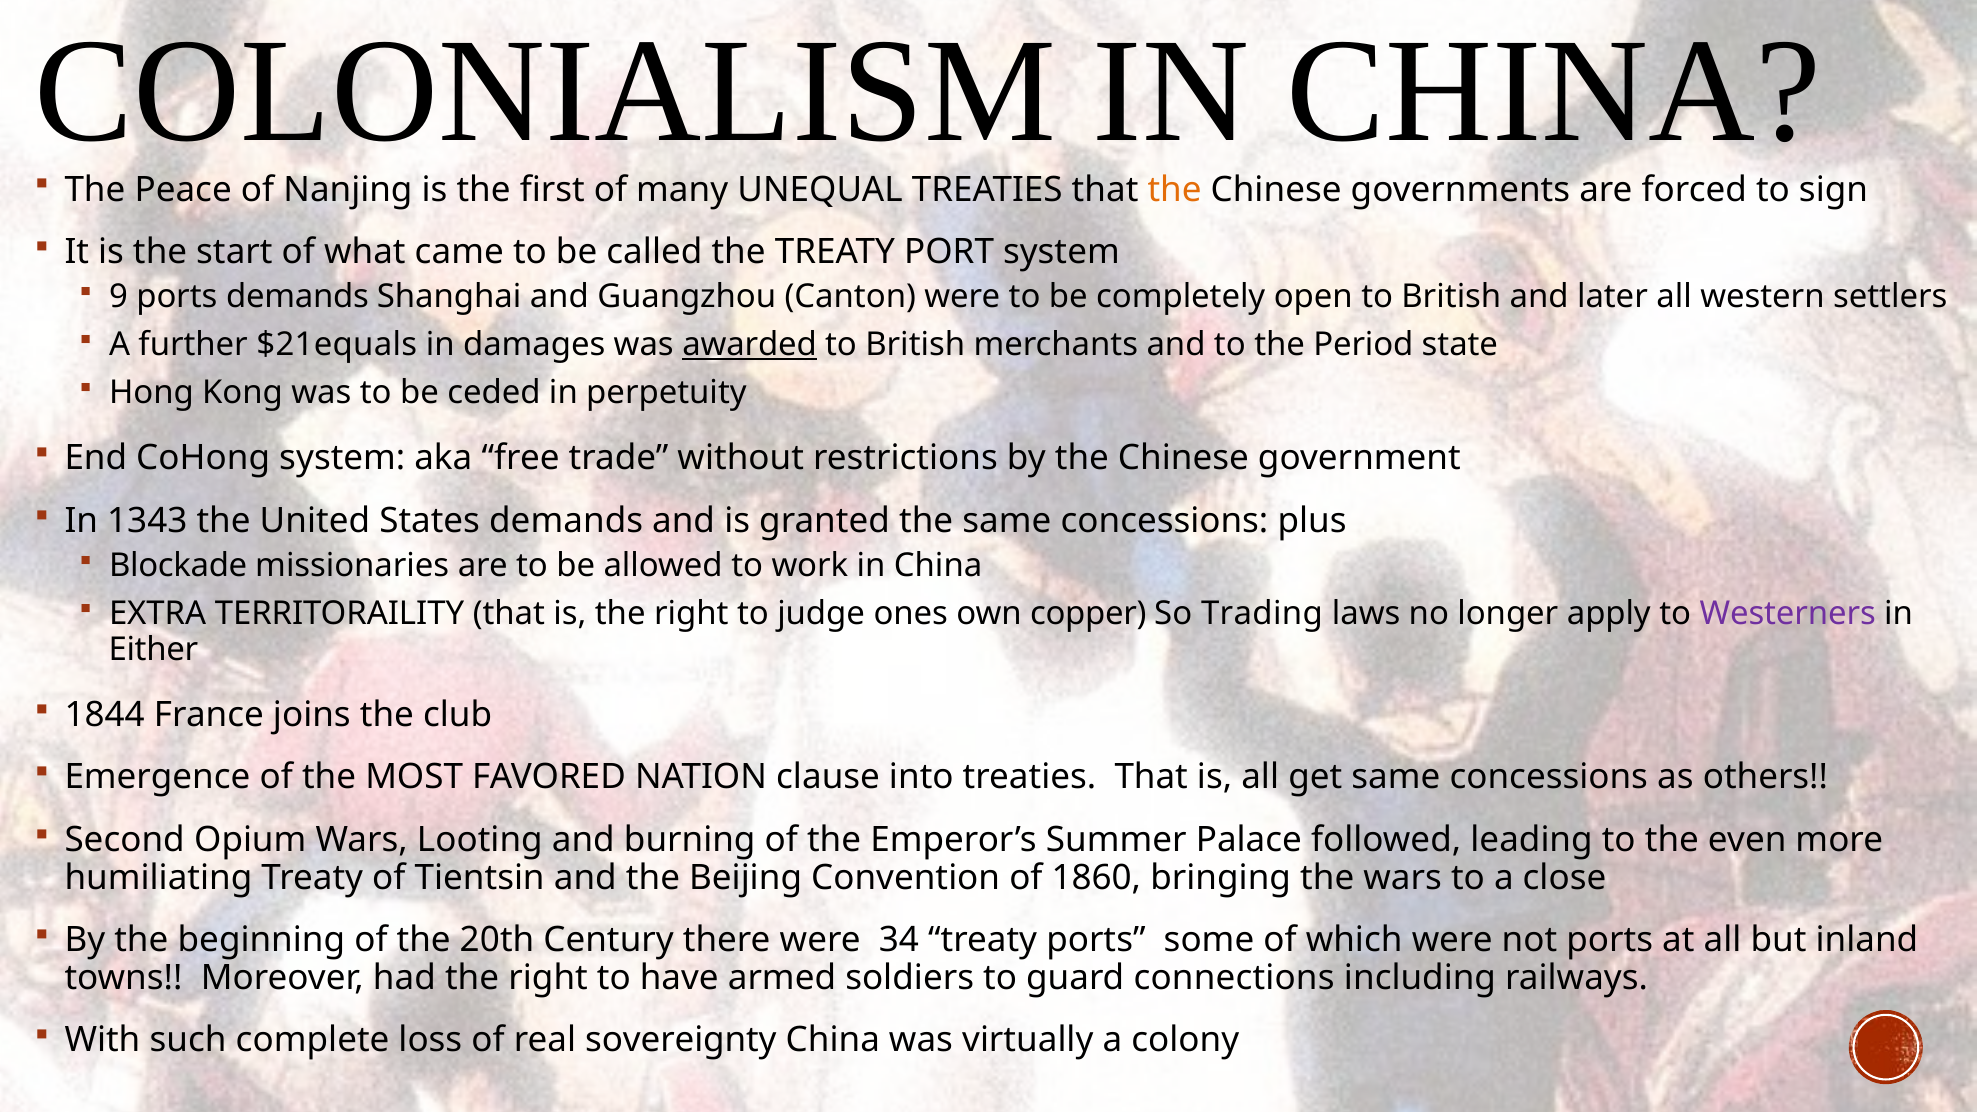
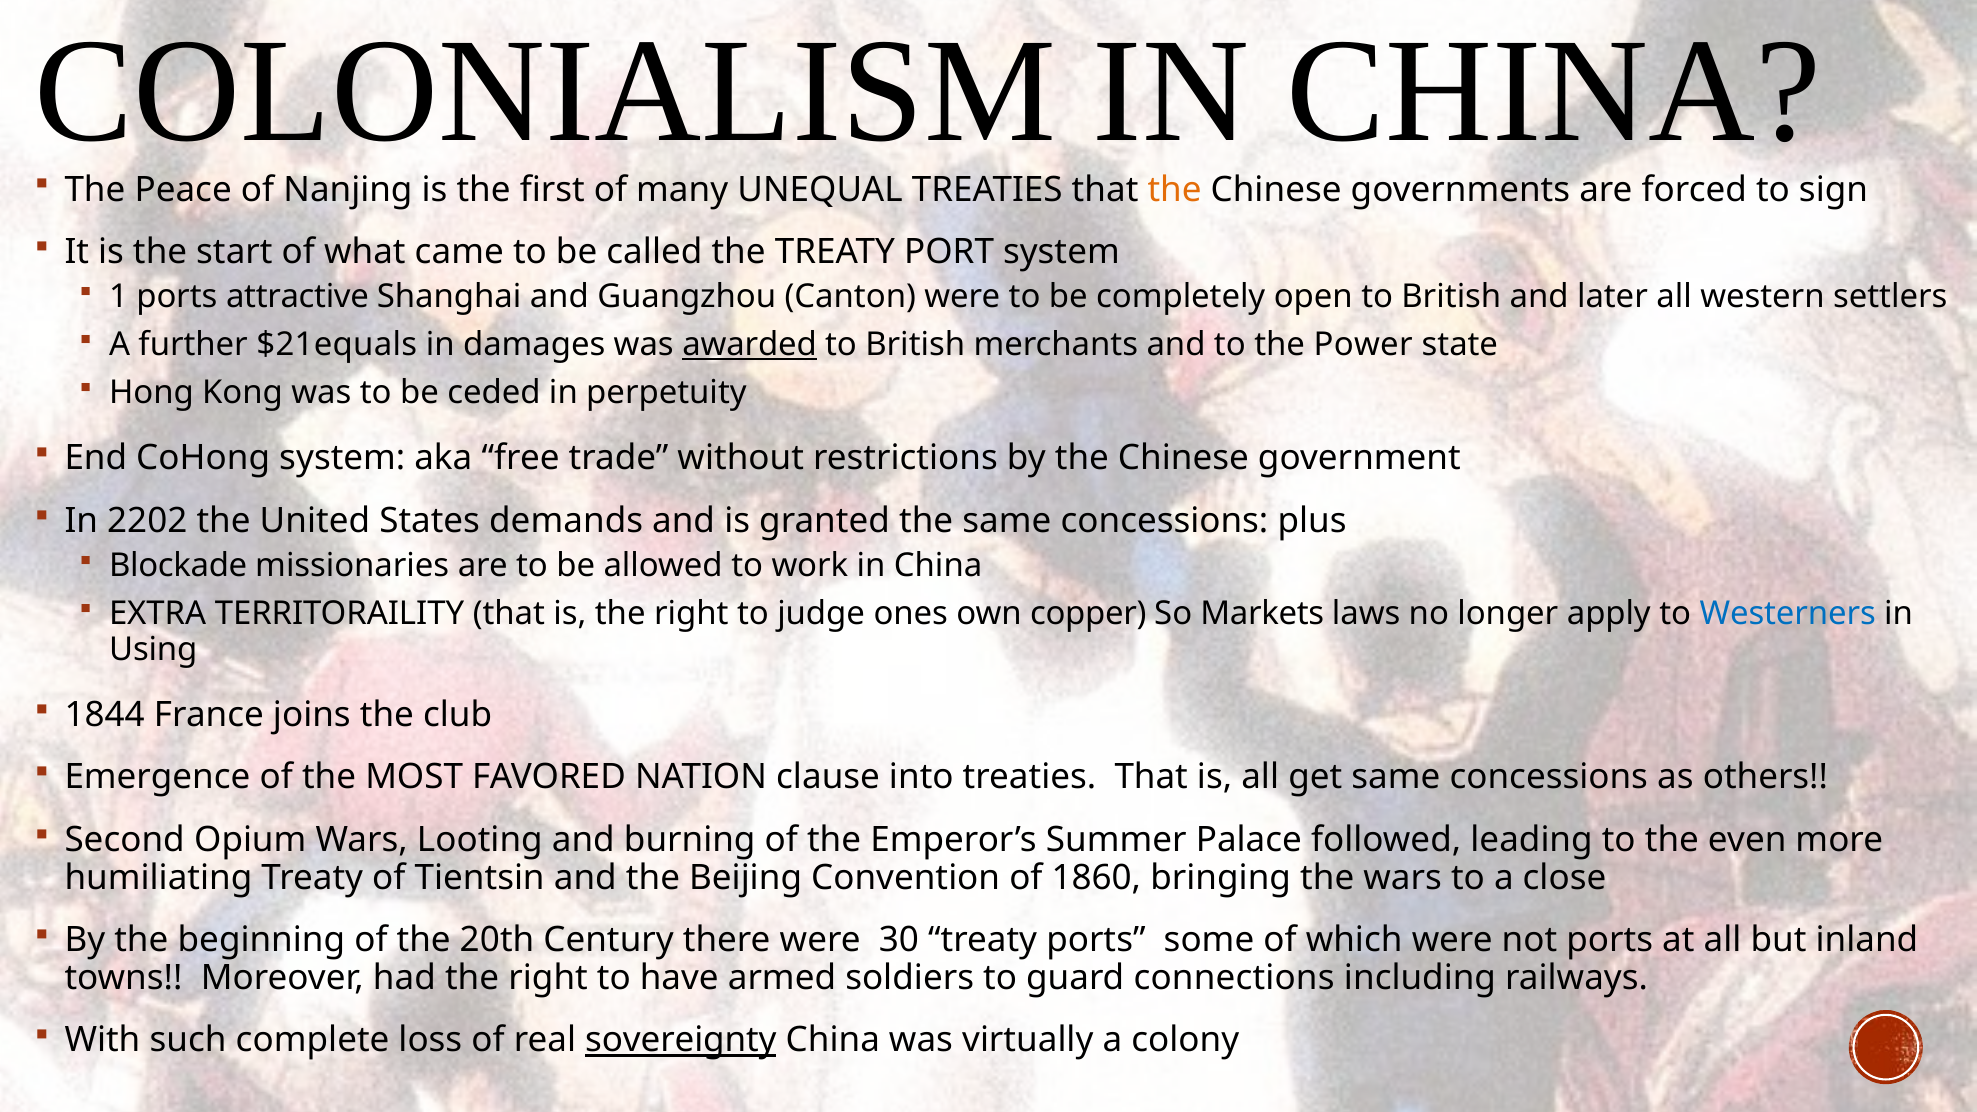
9: 9 -> 1
ports demands: demands -> attractive
Period: Period -> Power
1343: 1343 -> 2202
Trading: Trading -> Markets
Westerners colour: purple -> blue
Either: Either -> Using
34: 34 -> 30
sovereignty underline: none -> present
